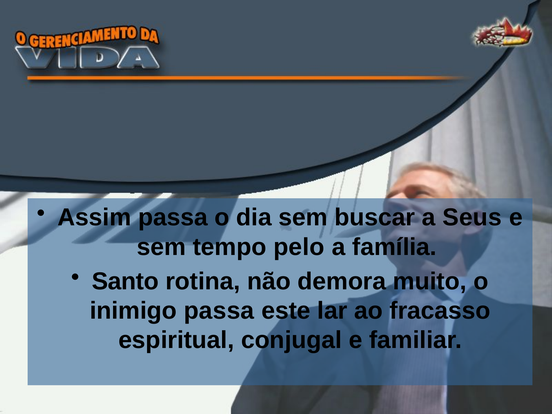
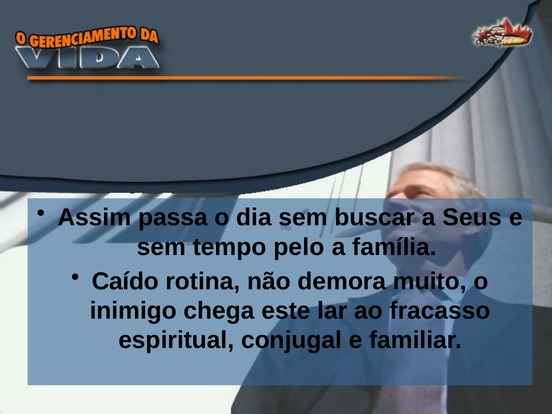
Santo: Santo -> Caído
inimigo passa: passa -> chega
